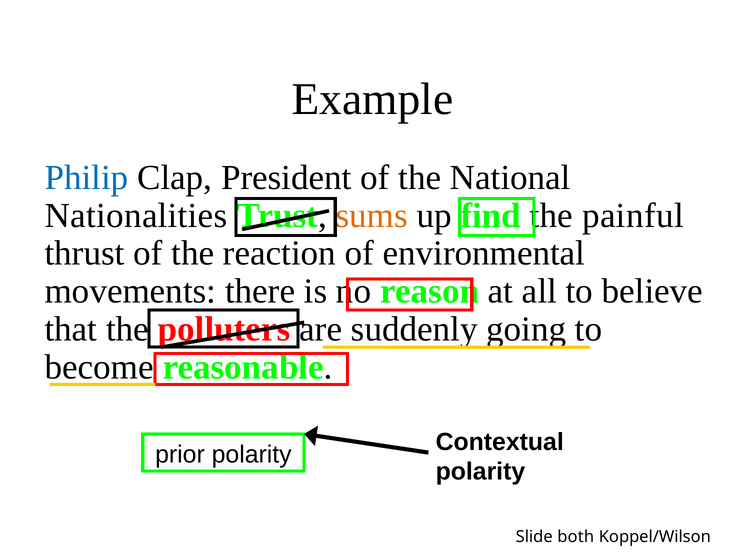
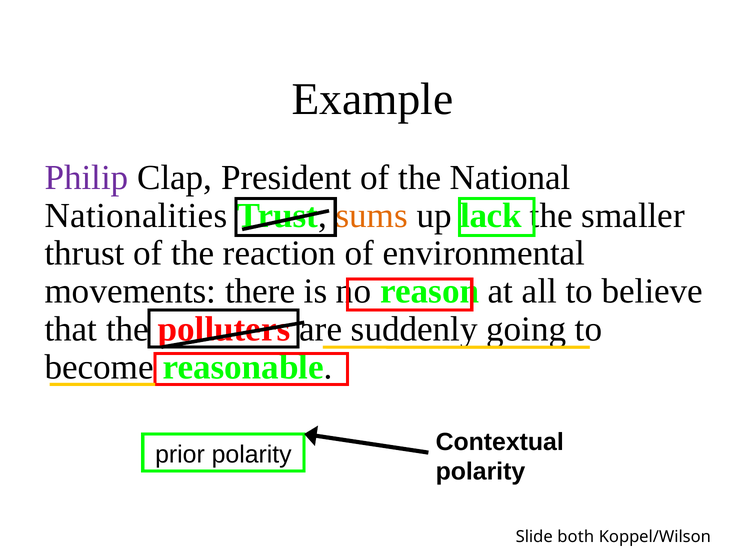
Philip colour: blue -> purple
find: find -> lack
painful: painful -> smaller
